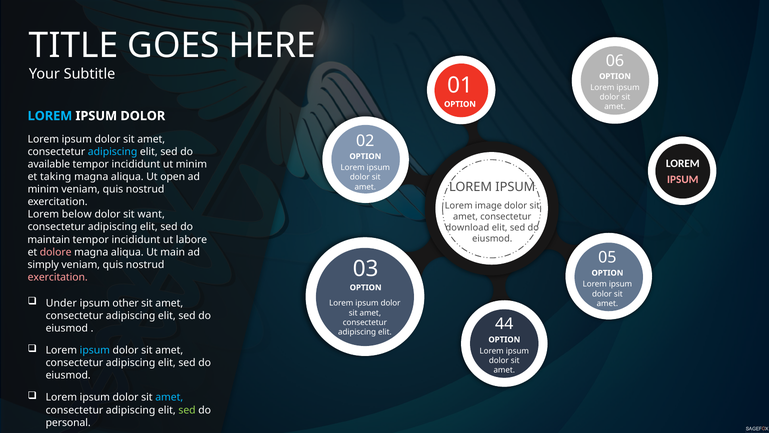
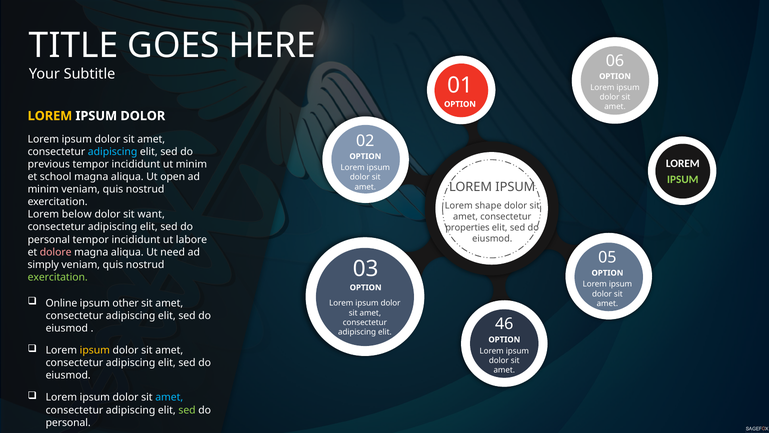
LOREM at (50, 116) colour: light blue -> yellow
available: available -> previous
taking: taking -> school
IPSUM at (683, 179) colour: pink -> light green
image: image -> shape
download: download -> properties
maintain at (49, 239): maintain -> personal
main: main -> need
exercitation at (58, 277) colour: pink -> light green
Under: Under -> Online
44: 44 -> 46
ipsum at (95, 350) colour: light blue -> yellow
